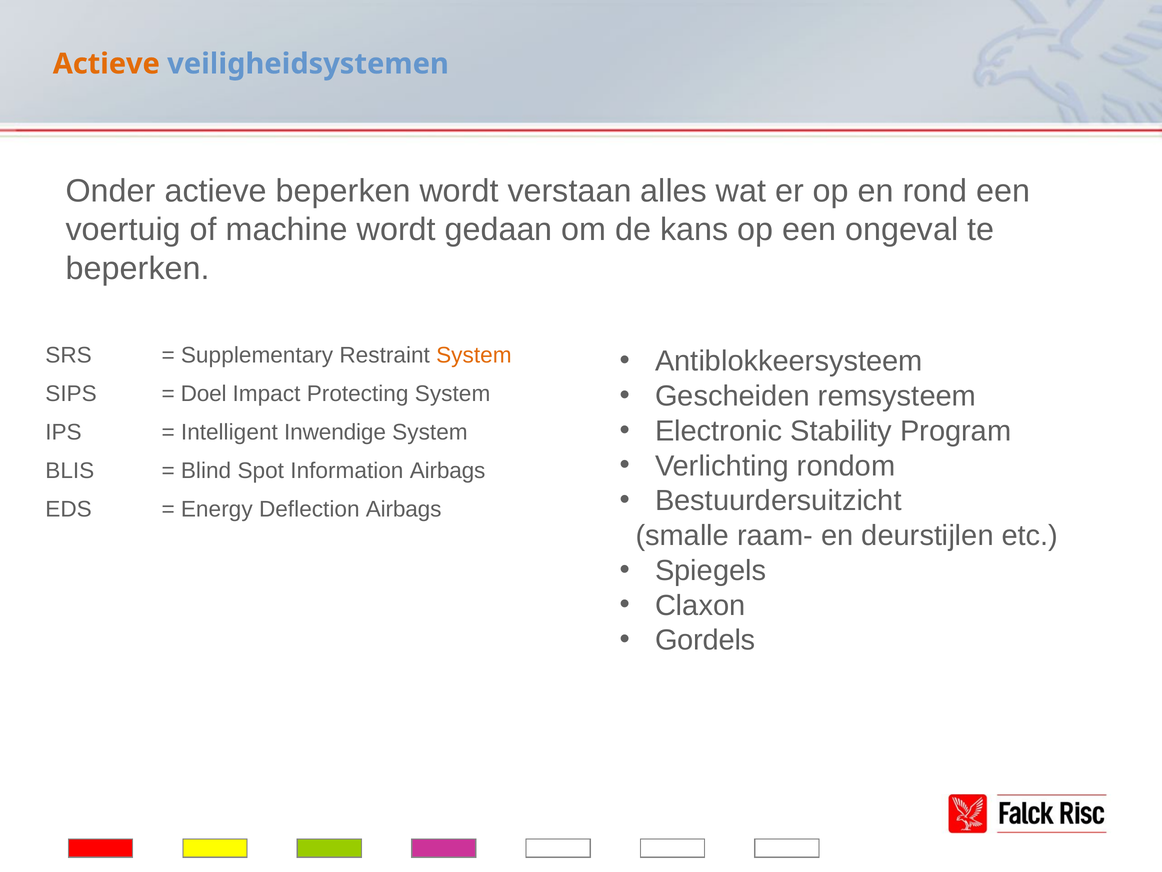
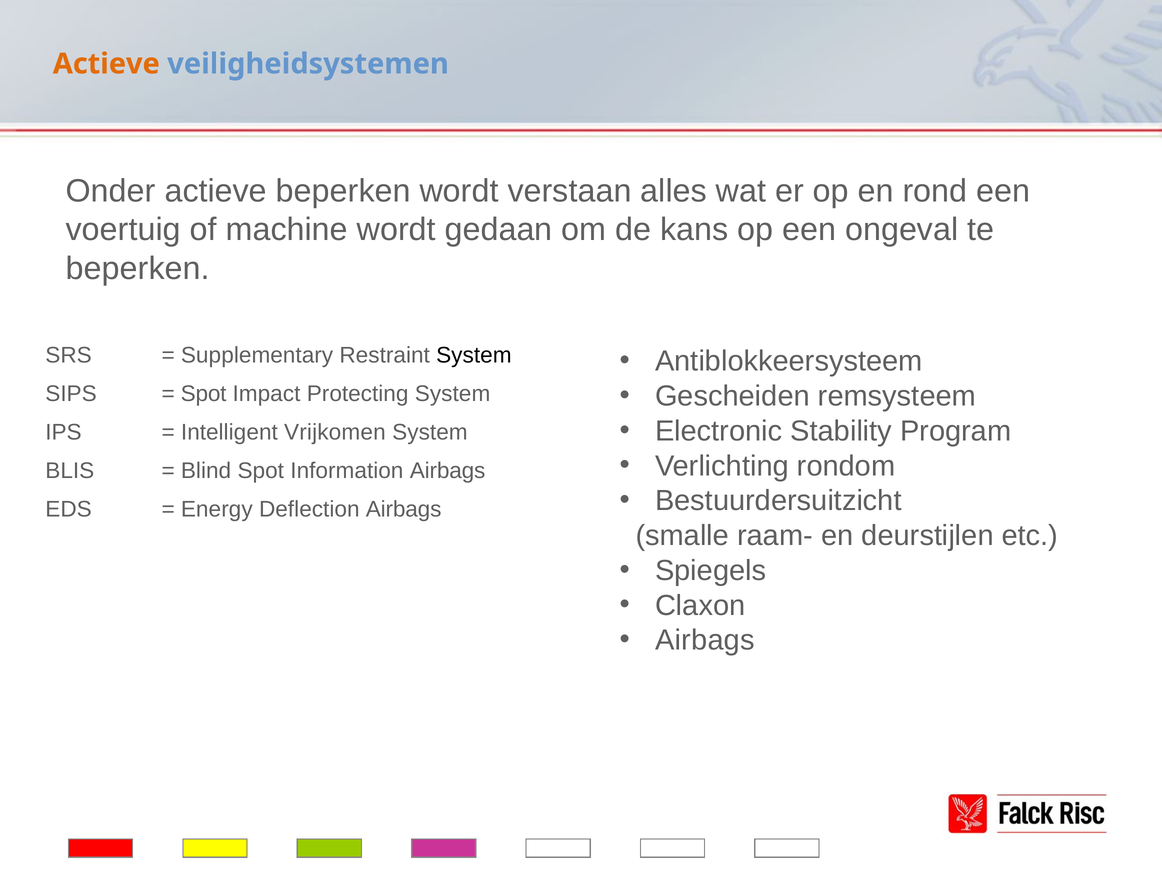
System at (474, 355) colour: orange -> black
Doel at (204, 394): Doel -> Spot
Inwendige: Inwendige -> Vrijkomen
Gordels at (705, 640): Gordels -> Airbags
